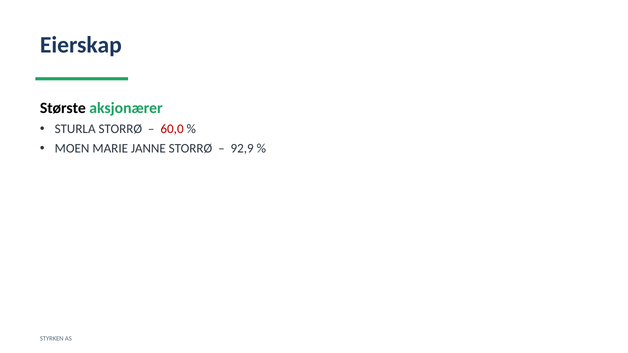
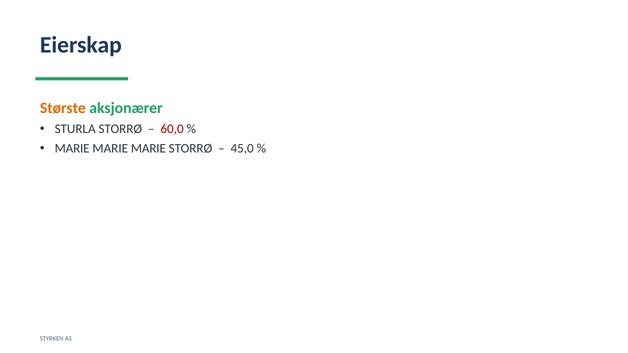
Største colour: black -> orange
MOEN at (72, 149): MOEN -> MARIE
JANNE at (148, 149): JANNE -> MARIE
92,9: 92,9 -> 45,0
